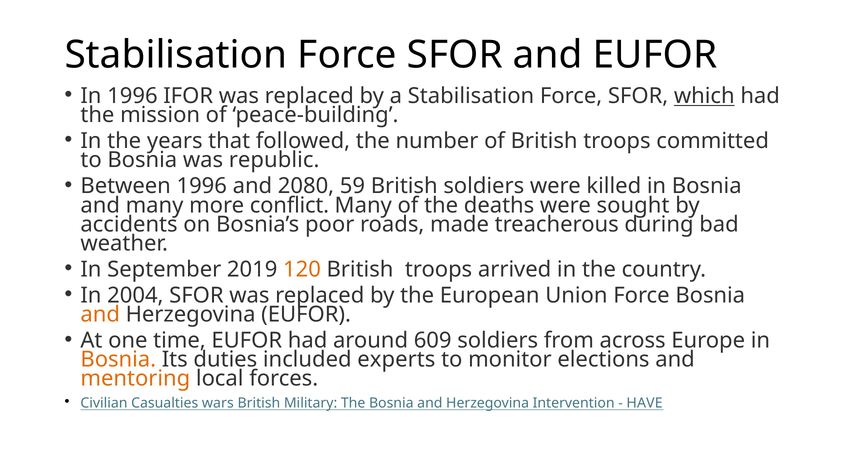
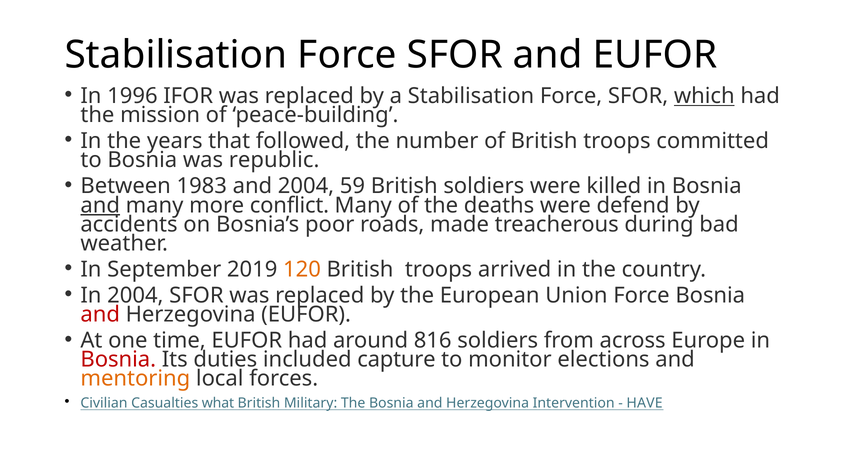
Between 1996: 1996 -> 1983
and 2080: 2080 -> 2004
and at (100, 205) underline: none -> present
sought: sought -> defend
and at (100, 315) colour: orange -> red
609: 609 -> 816
Bosnia at (118, 360) colour: orange -> red
experts: experts -> capture
wars: wars -> what
